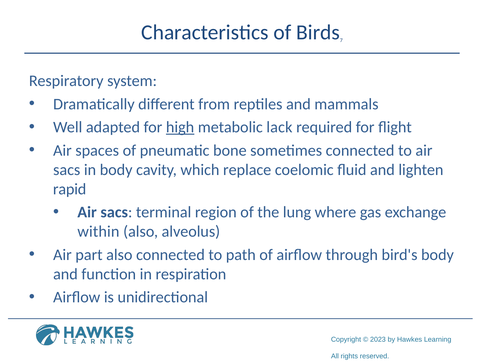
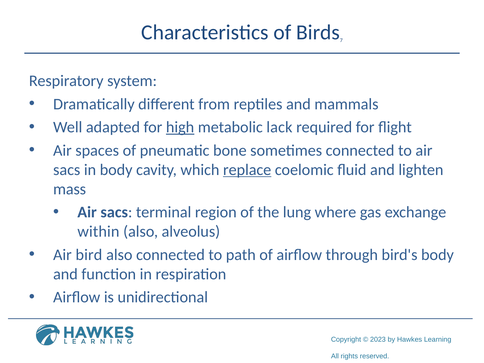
replace underline: none -> present
rapid: rapid -> mass
part: part -> bird
